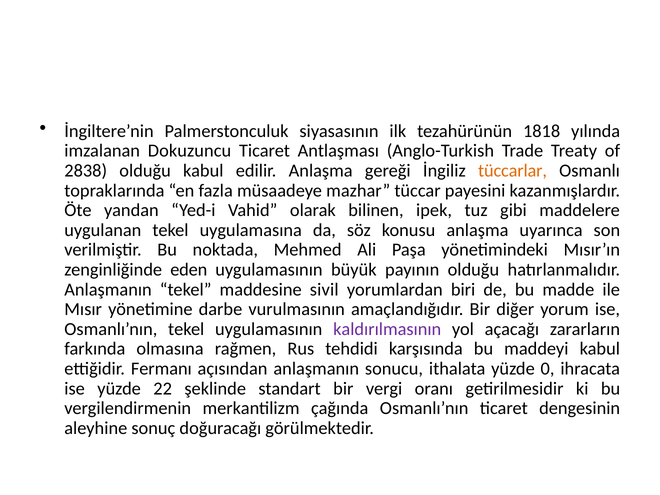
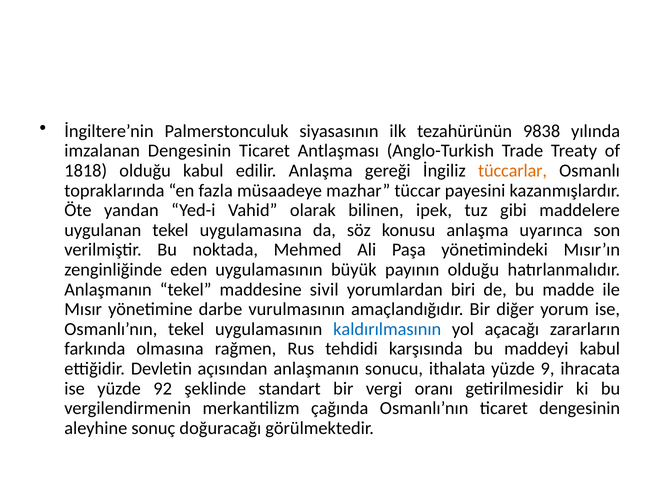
1818: 1818 -> 9838
imzalanan Dokuzuncu: Dokuzuncu -> Dengesinin
2838: 2838 -> 1818
kaldırılmasının colour: purple -> blue
Fermanı: Fermanı -> Devletin
0: 0 -> 9
22: 22 -> 92
